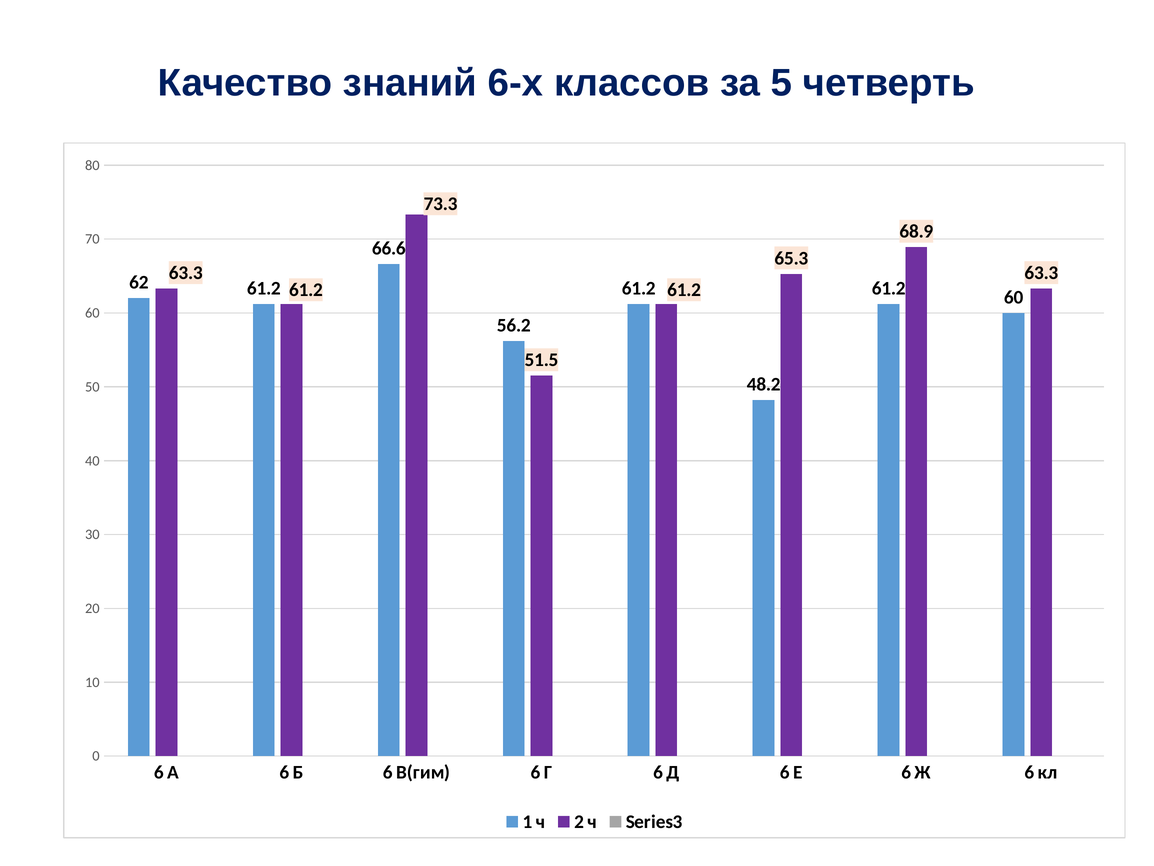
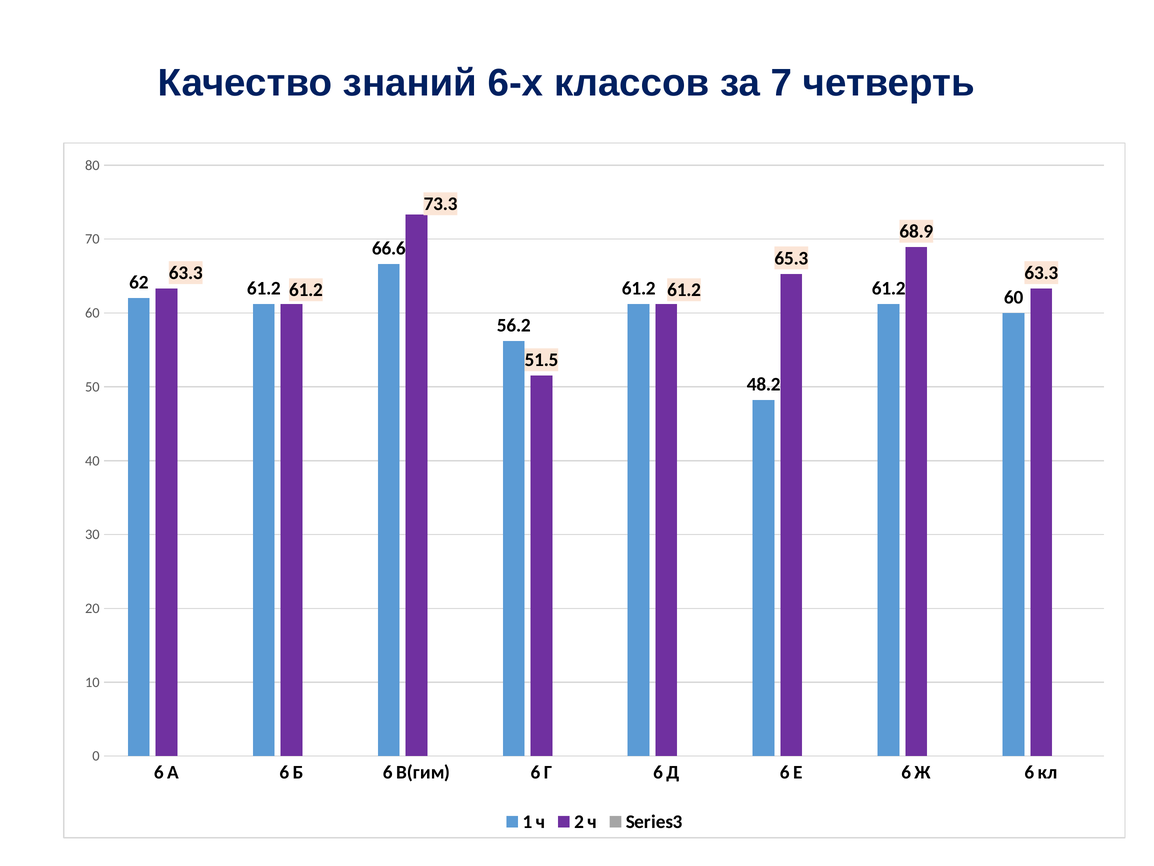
5: 5 -> 7
